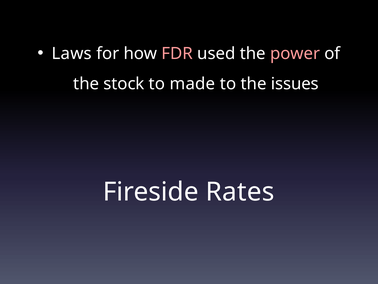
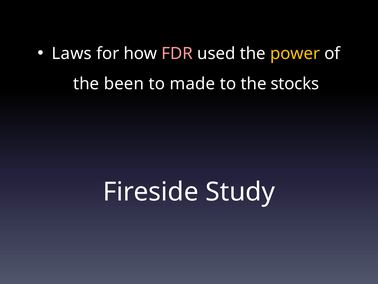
power colour: pink -> yellow
stock: stock -> been
issues: issues -> stocks
Rates: Rates -> Study
